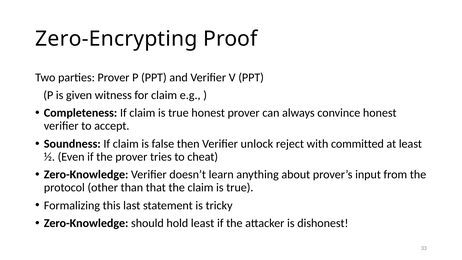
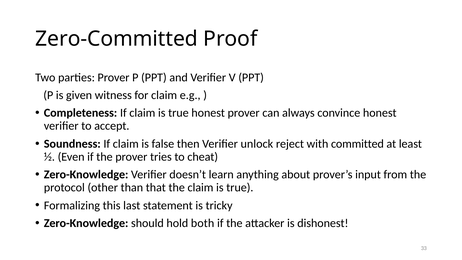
Zero-Encrypting: Zero-Encrypting -> Zero-Committed
hold least: least -> both
